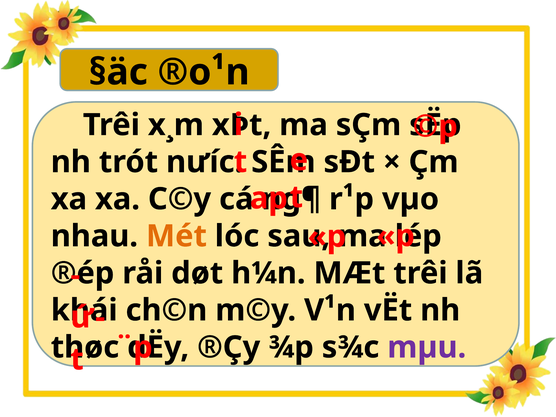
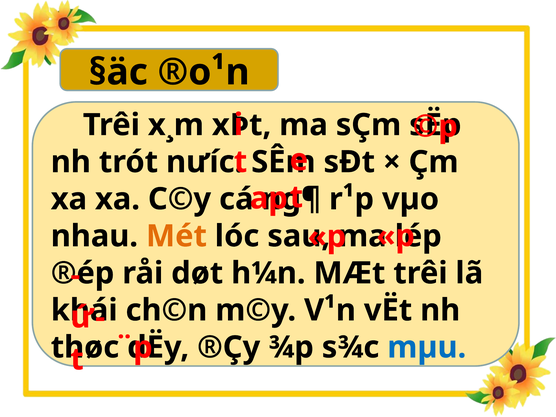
mµu colour: purple -> blue
